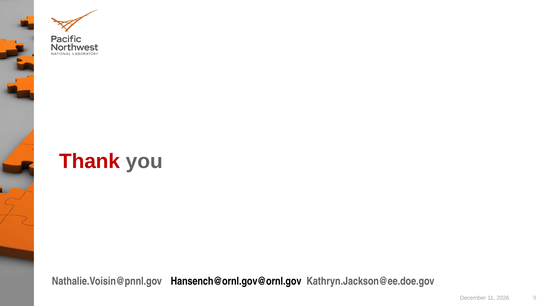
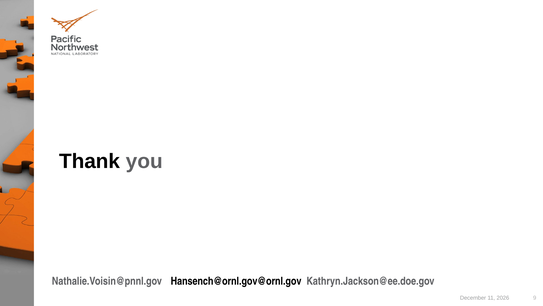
Thank colour: red -> black
